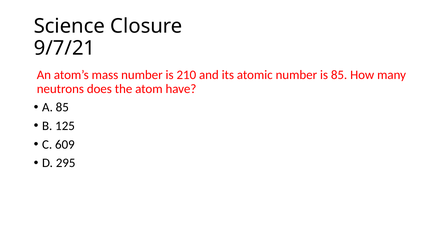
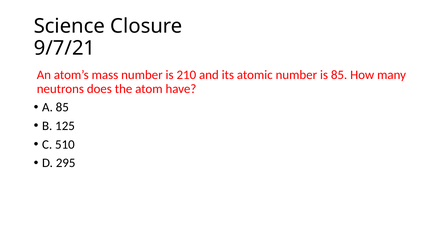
609: 609 -> 510
